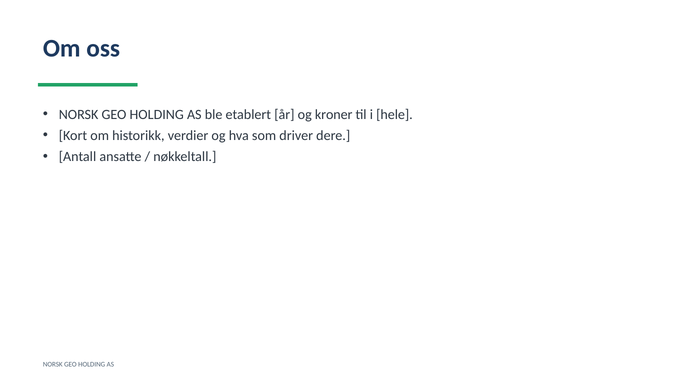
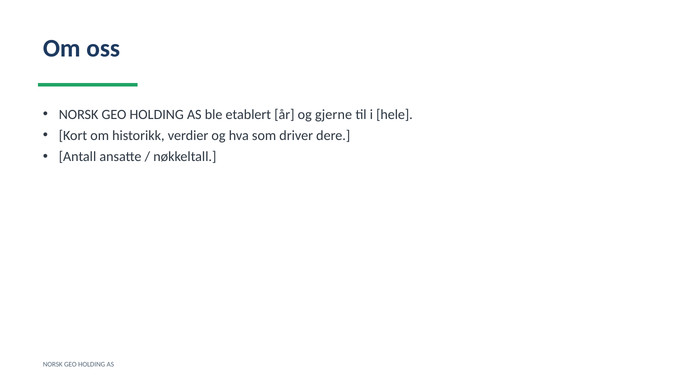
kroner: kroner -> gjerne
